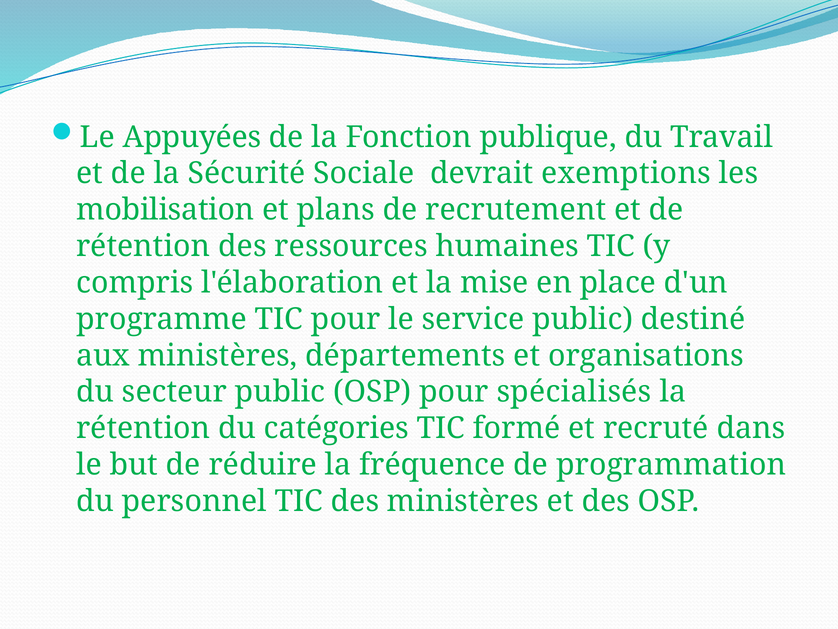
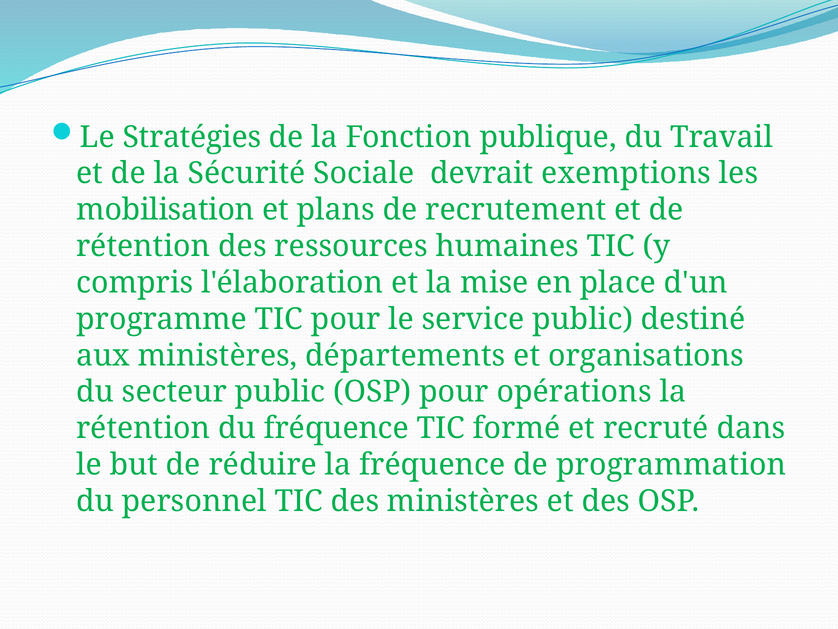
Appuyées: Appuyées -> Stratégies
spécialisés: spécialisés -> opérations
du catégories: catégories -> fréquence
